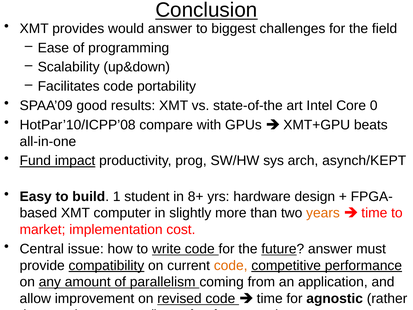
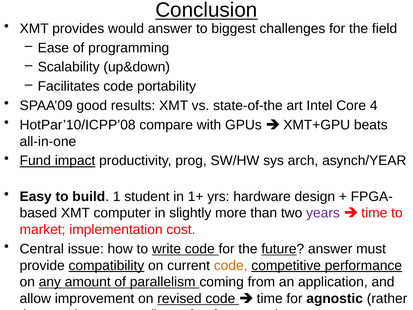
0: 0 -> 4
asynch/KEPT: asynch/KEPT -> asynch/YEAR
8+: 8+ -> 1+
years colour: orange -> purple
